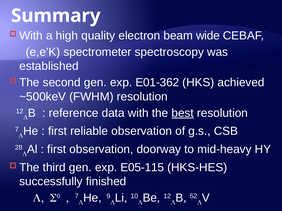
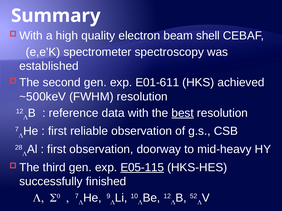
wide: wide -> shell
E01-362: E01-362 -> E01-611
E05-115 underline: none -> present
